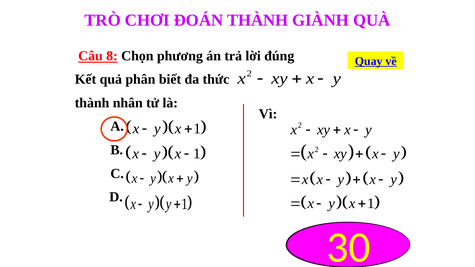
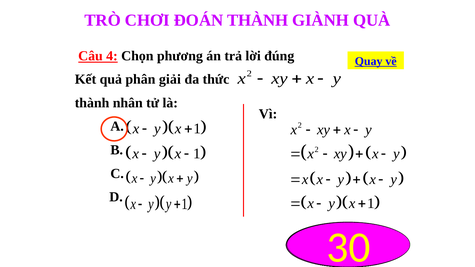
8: 8 -> 4
biết: biết -> giải
